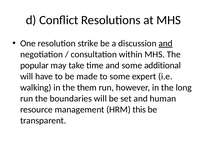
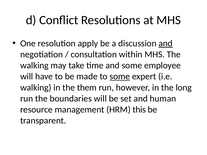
strike: strike -> apply
popular at (34, 66): popular -> walking
additional: additional -> employee
some at (120, 77) underline: none -> present
